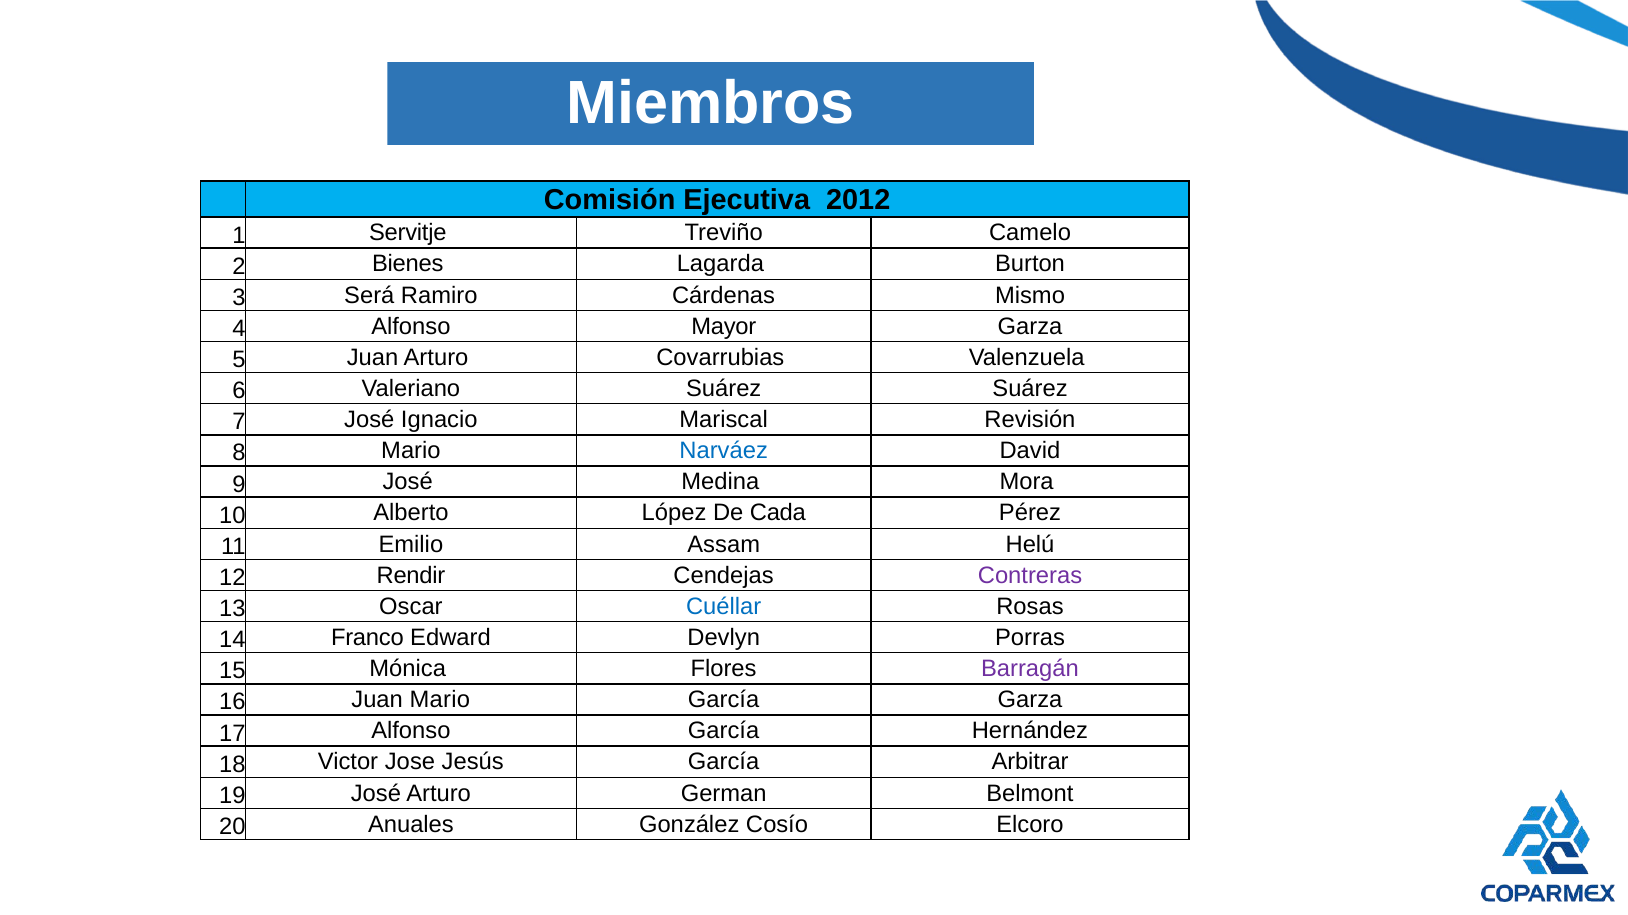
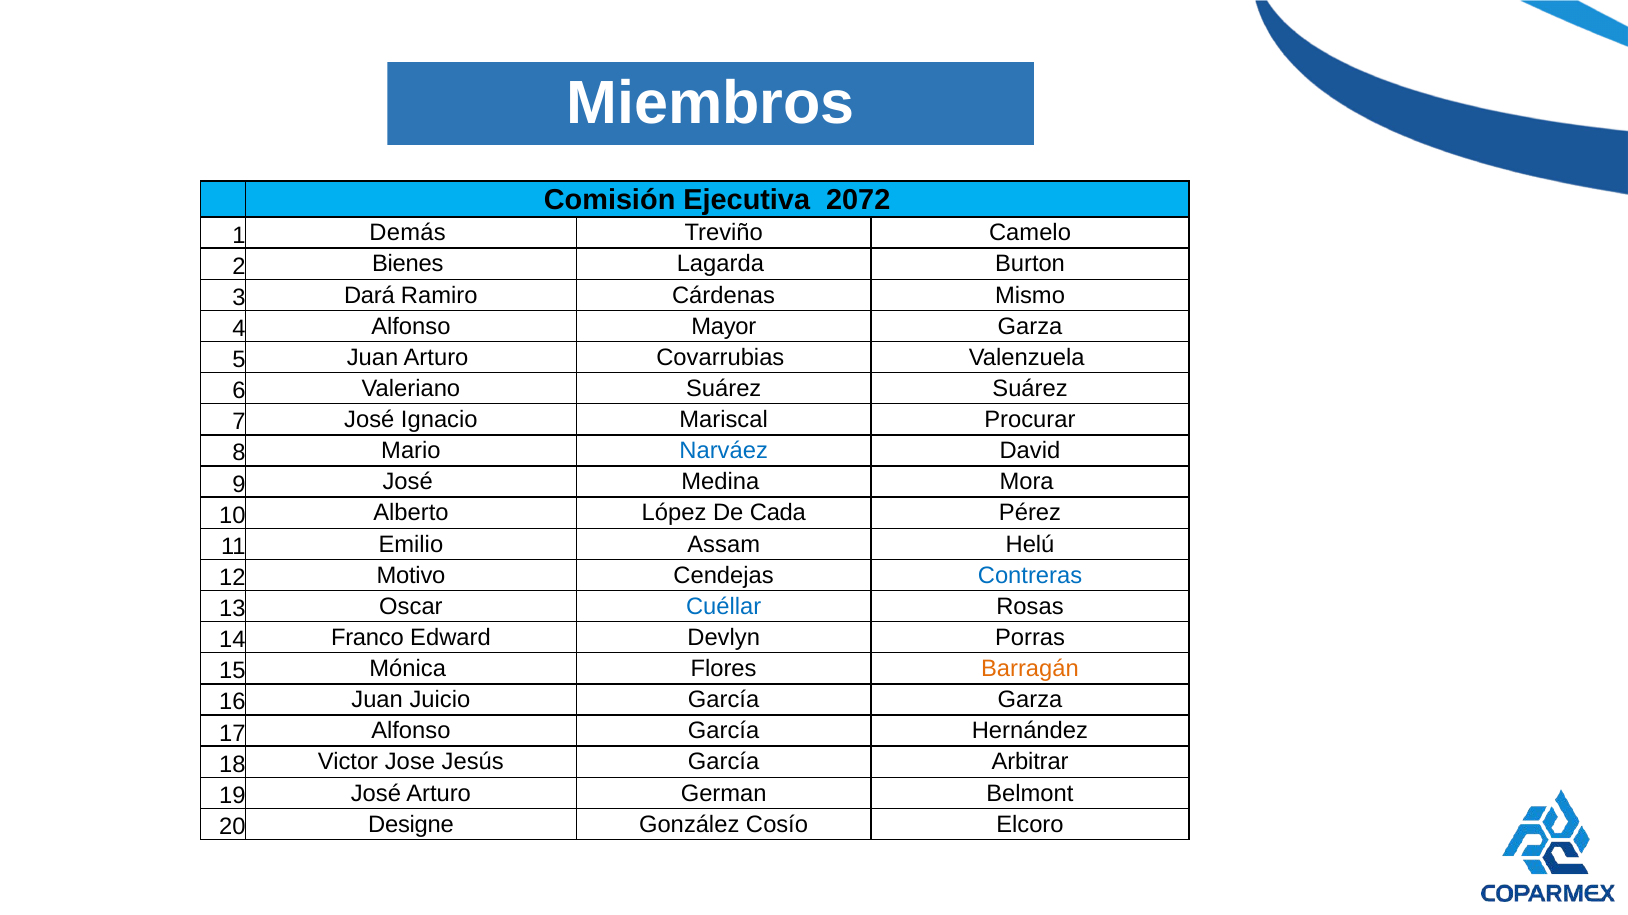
2012: 2012 -> 2072
Servitje: Servitje -> Demás
Será: Será -> Dará
Revisión: Revisión -> Procurar
Rendir: Rendir -> Motivo
Contreras colour: purple -> blue
Barragán colour: purple -> orange
Juan Mario: Mario -> Juicio
Anuales: Anuales -> Designe
